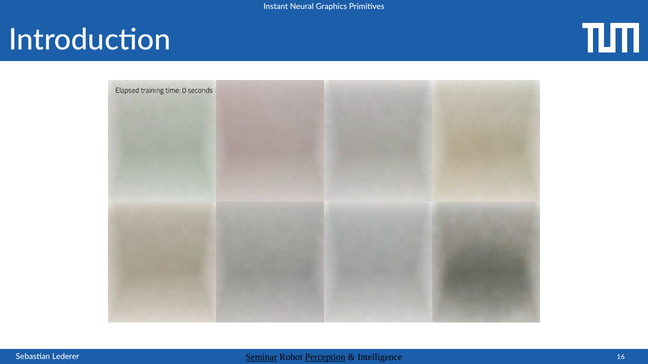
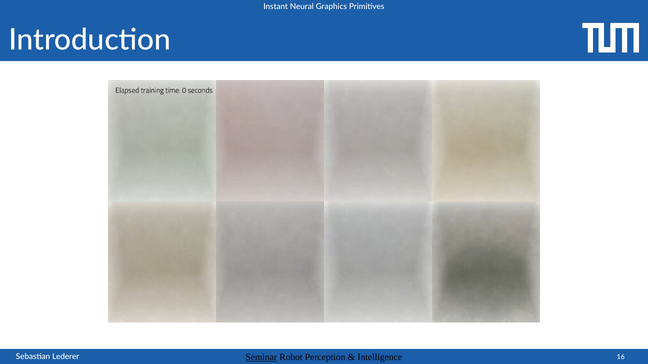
Perception underline: present -> none
